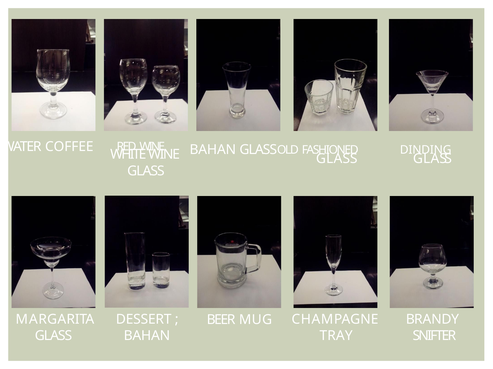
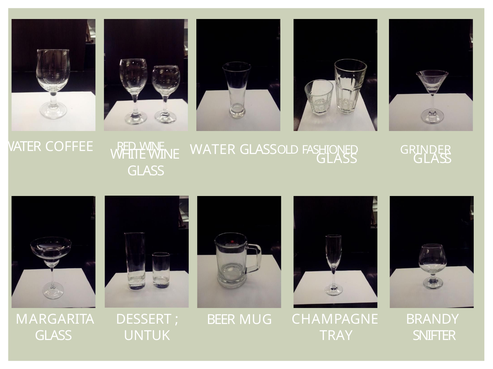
WINE BAHAN: BAHAN -> WATER
DINDING: DINDING -> GRINDER
BAHAN at (147, 336): BAHAN -> UNTUK
